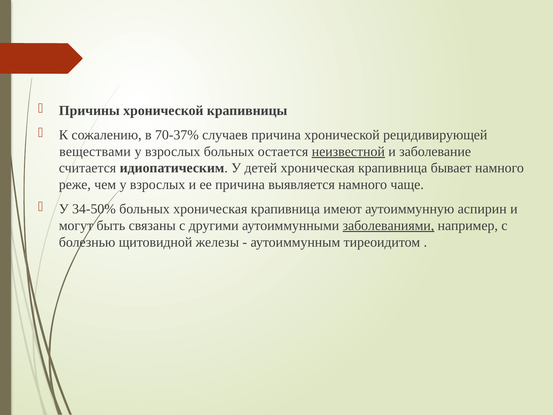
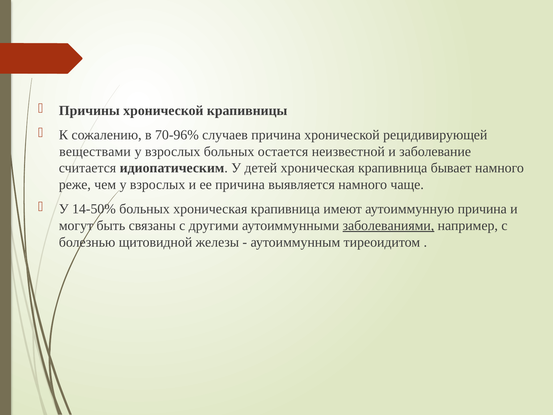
70-37%: 70-37% -> 70-96%
неизвестной underline: present -> none
34-50%: 34-50% -> 14-50%
аутоиммунную аспирин: аспирин -> причина
